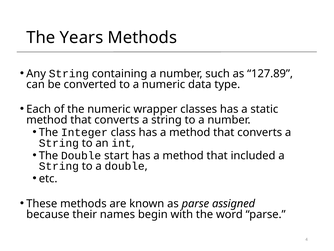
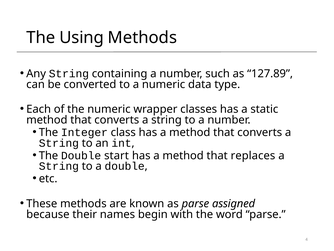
Years: Years -> Using
included: included -> replaces
